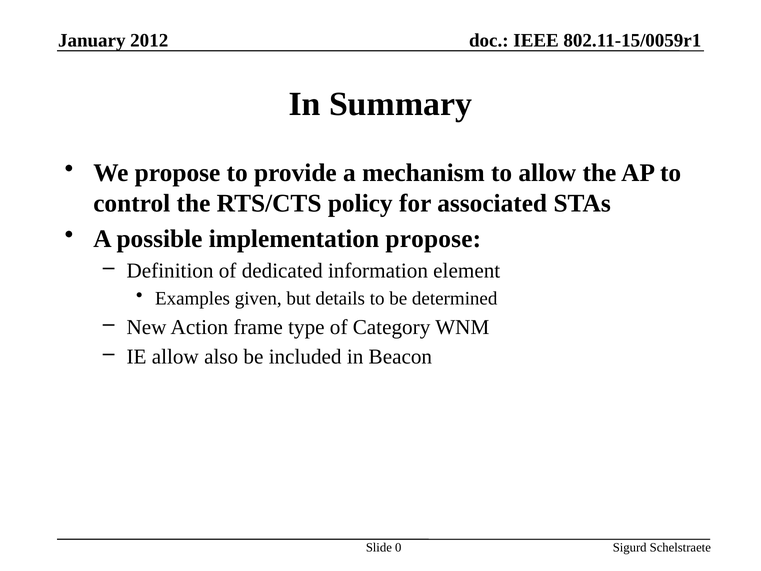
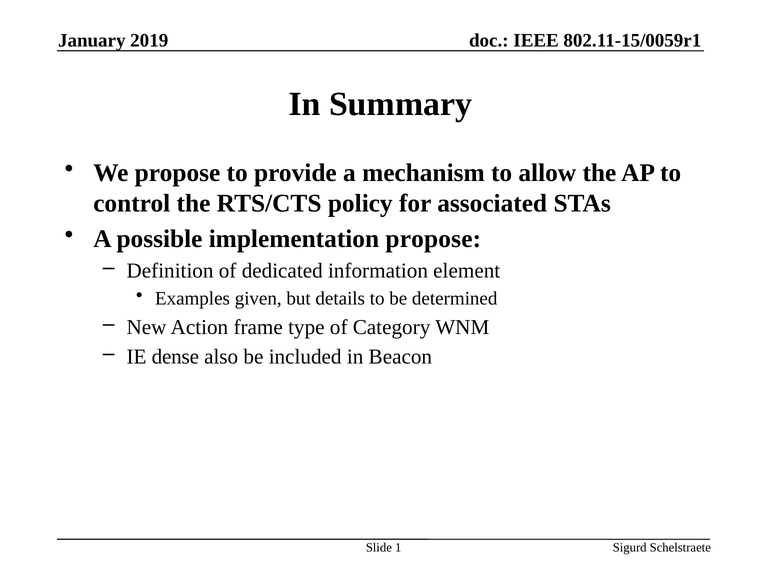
2012: 2012 -> 2019
IE allow: allow -> dense
0: 0 -> 1
